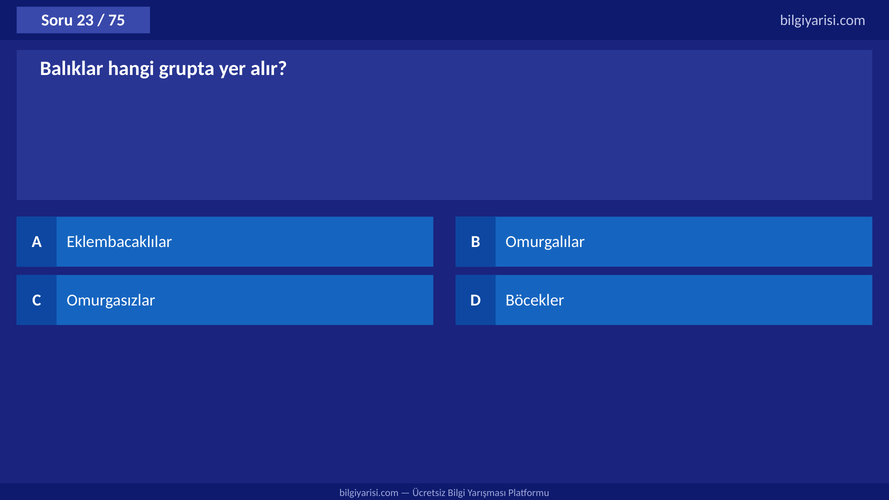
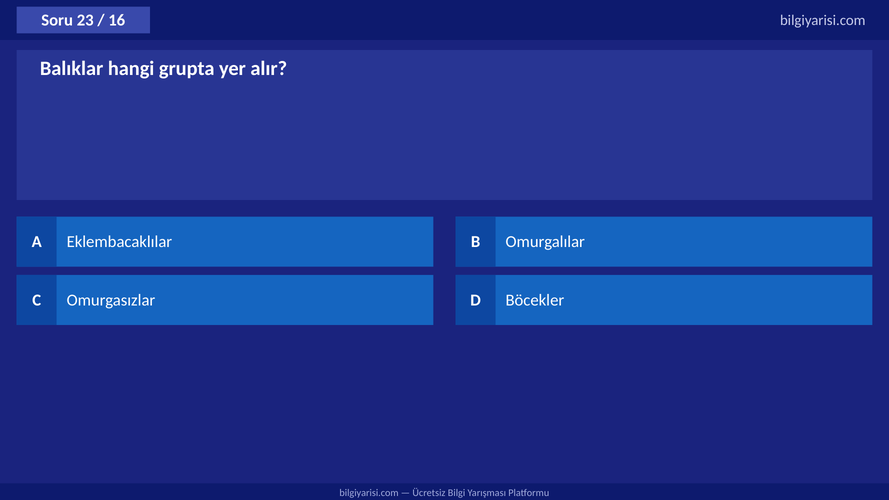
75: 75 -> 16
